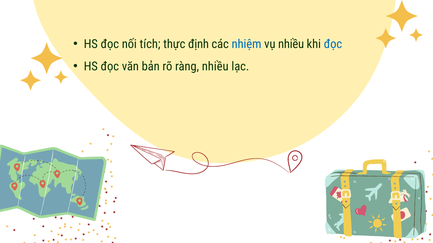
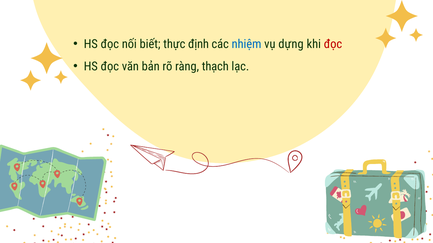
tích: tích -> biết
vụ nhiều: nhiều -> dựng
đọc at (333, 44) colour: blue -> red
ràng nhiều: nhiều -> thạch
